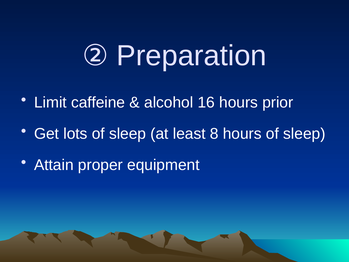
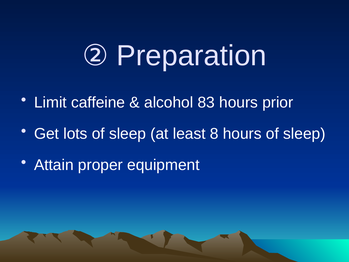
16: 16 -> 83
